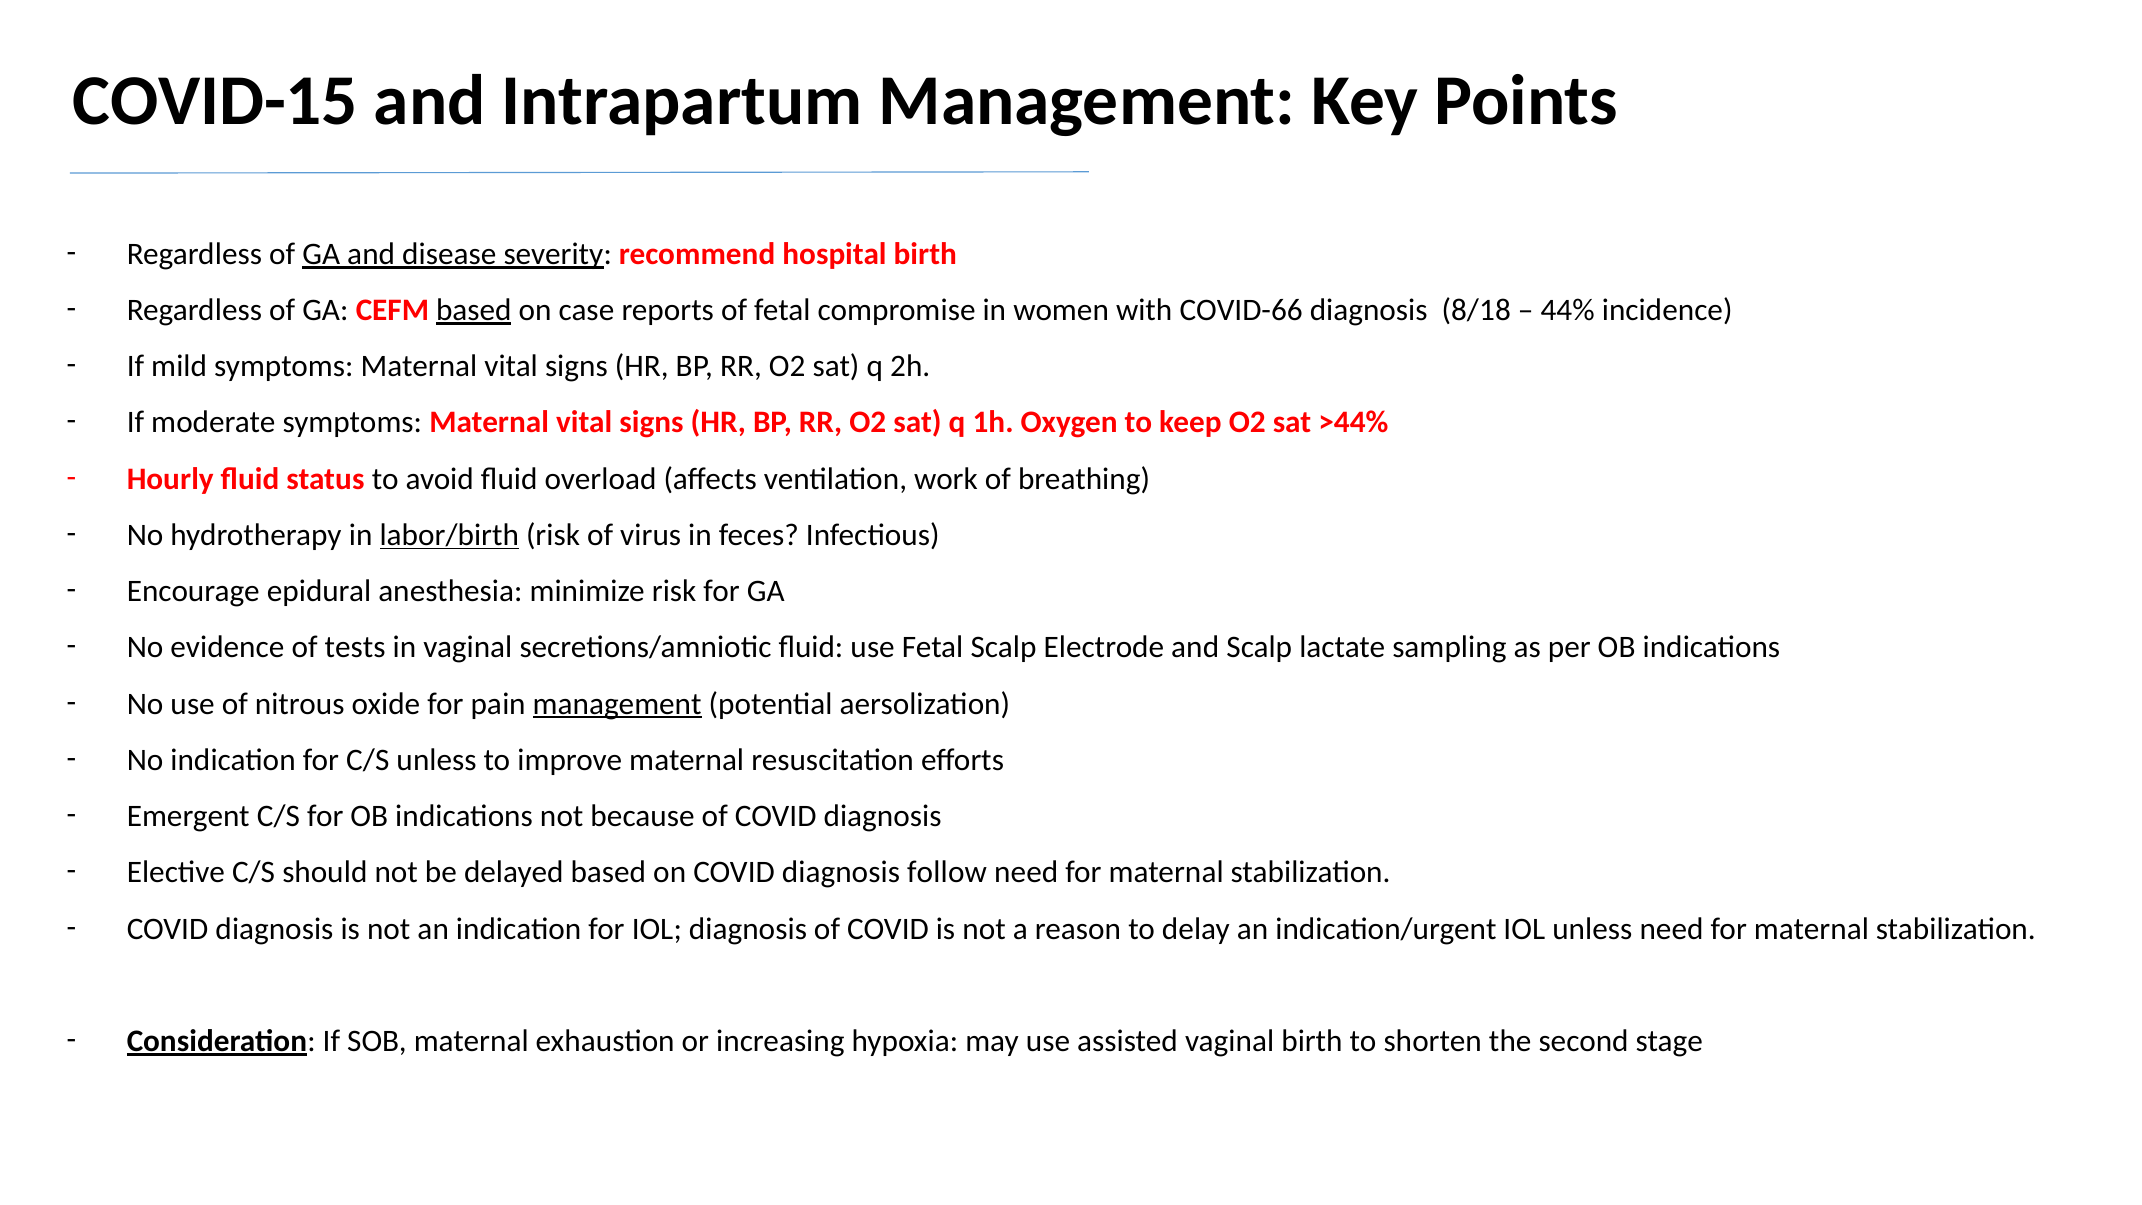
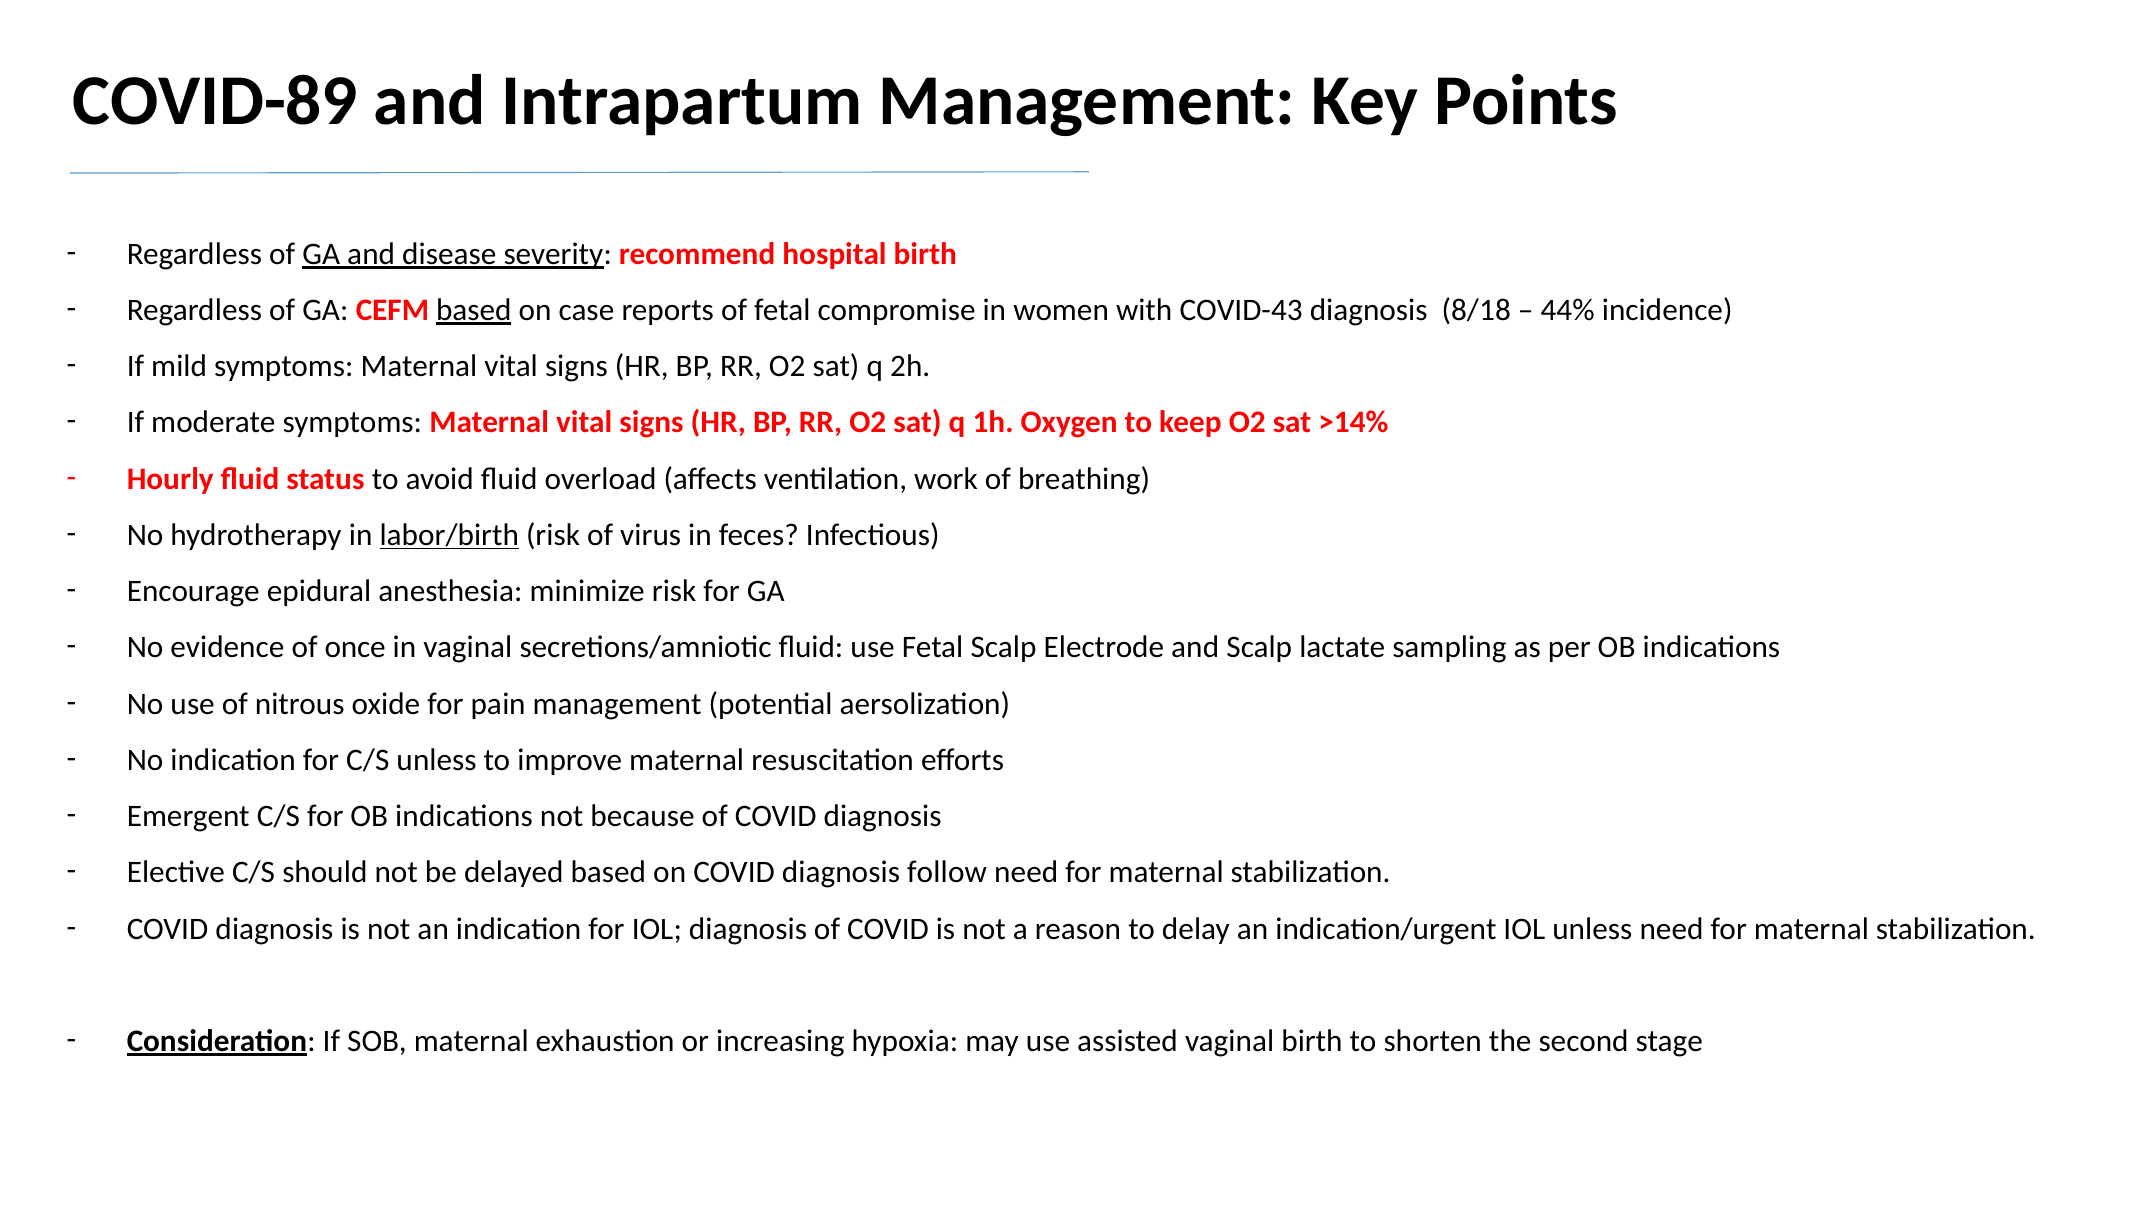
COVID-15: COVID-15 -> COVID-89
COVID-66: COVID-66 -> COVID-43
>44%: >44% -> >14%
tests: tests -> once
management at (617, 704) underline: present -> none
